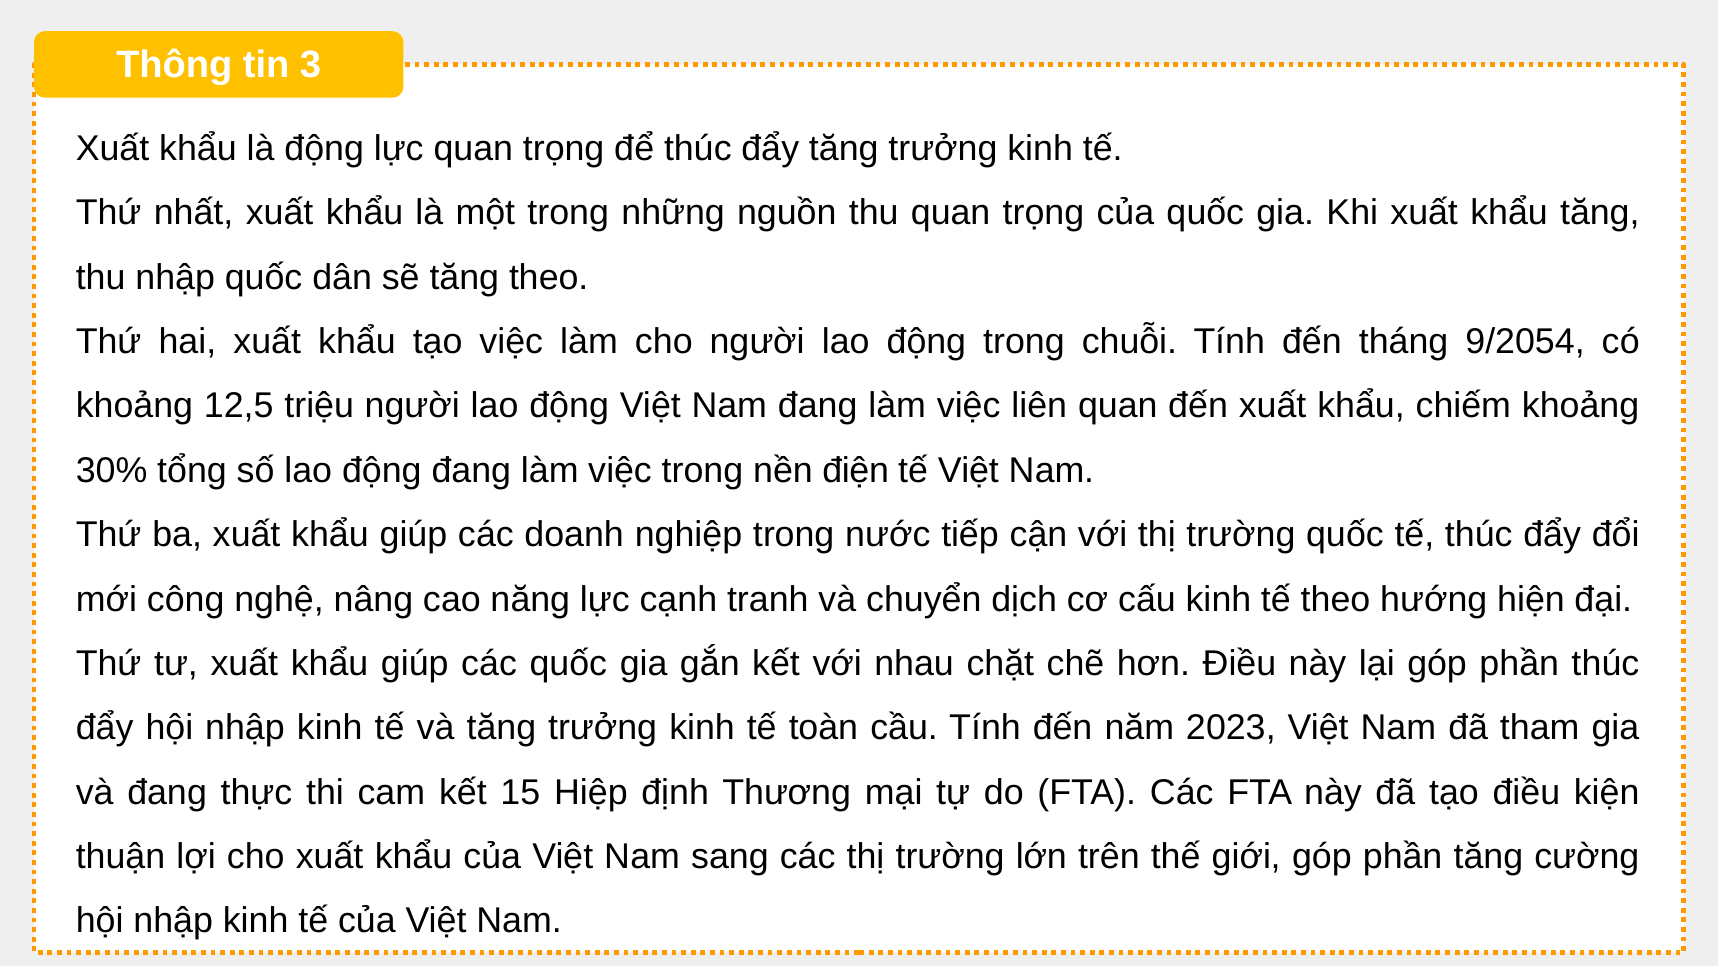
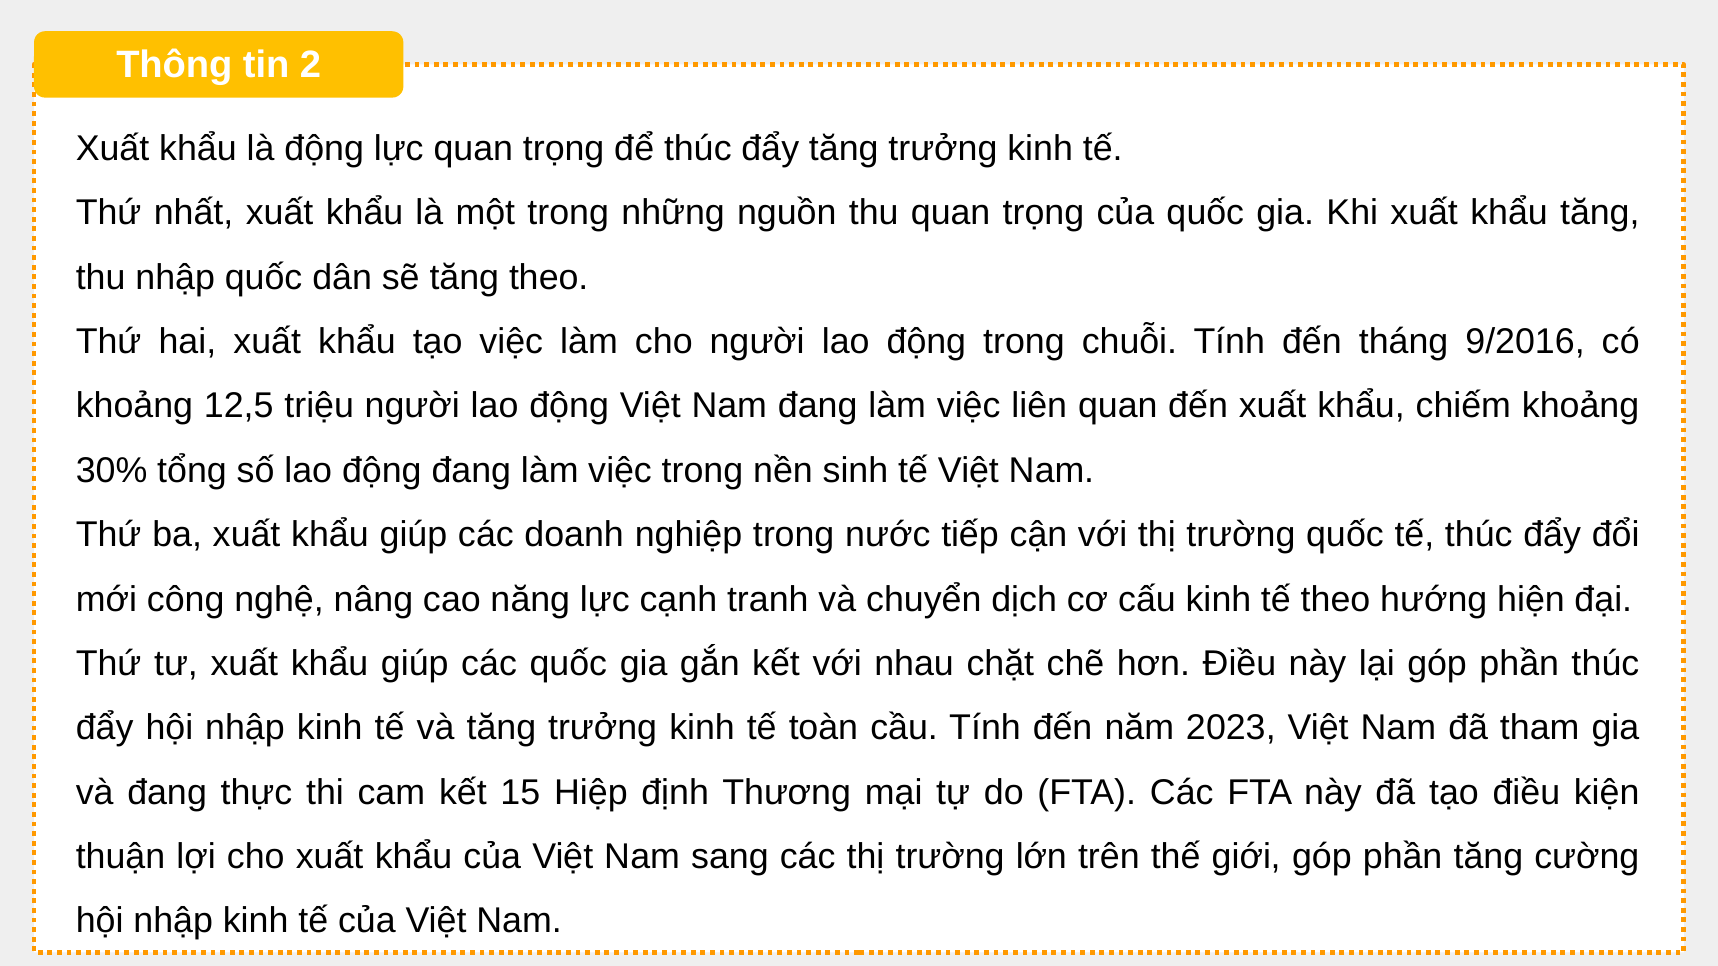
3: 3 -> 2
9/2054: 9/2054 -> 9/2016
điện: điện -> sinh
